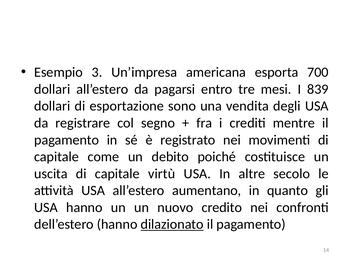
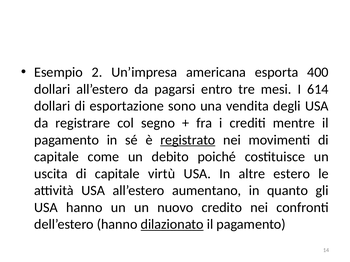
3: 3 -> 2
700: 700 -> 400
839: 839 -> 614
registrato underline: none -> present
secolo: secolo -> estero
